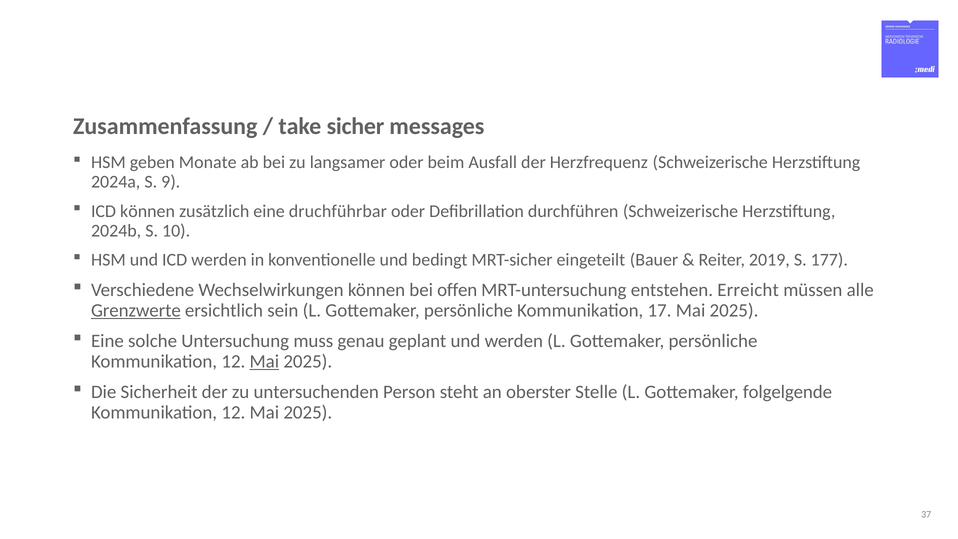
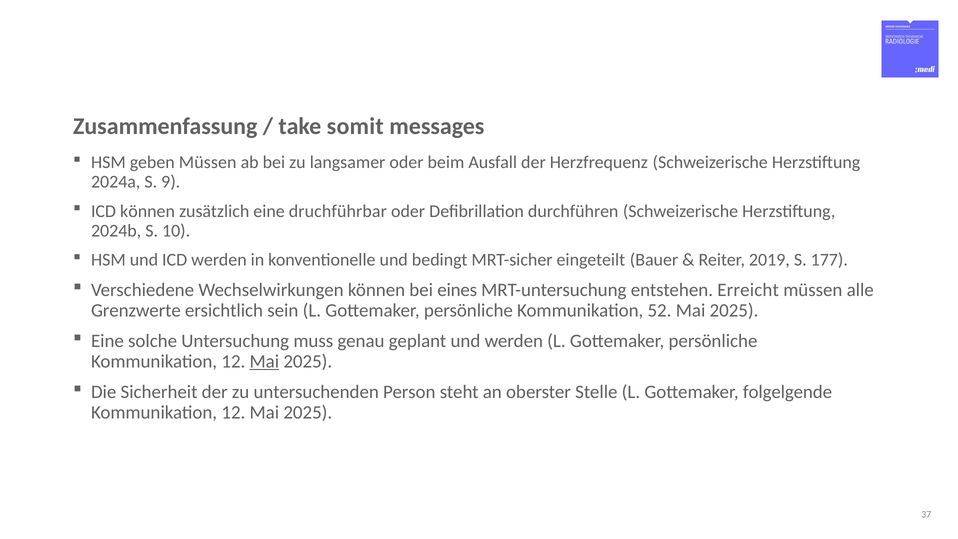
sicher: sicher -> somit
geben Monate: Monate -> Müssen
offen: offen -> eines
Grenzwerte underline: present -> none
17: 17 -> 52
